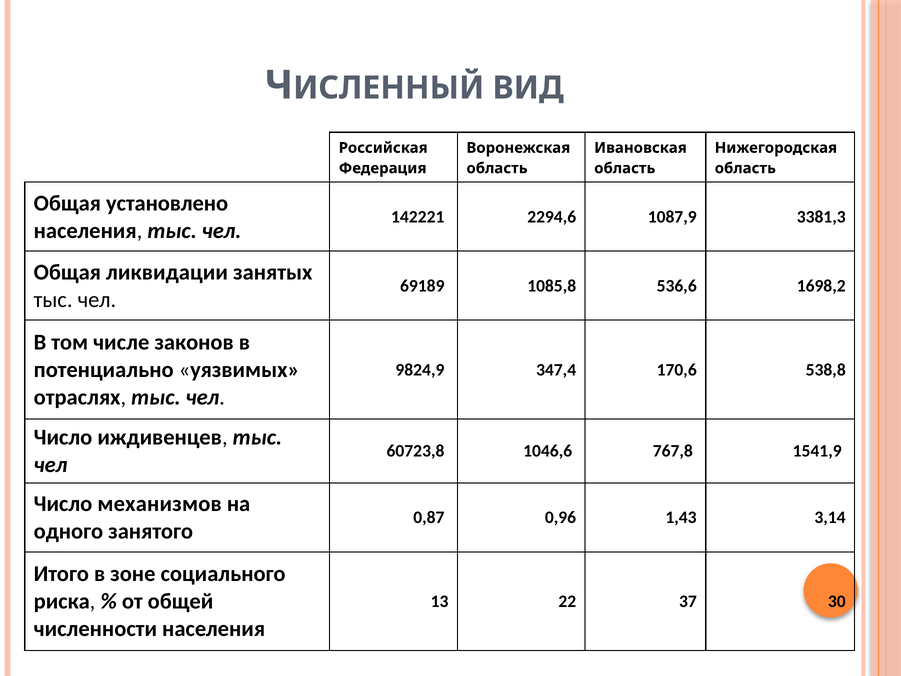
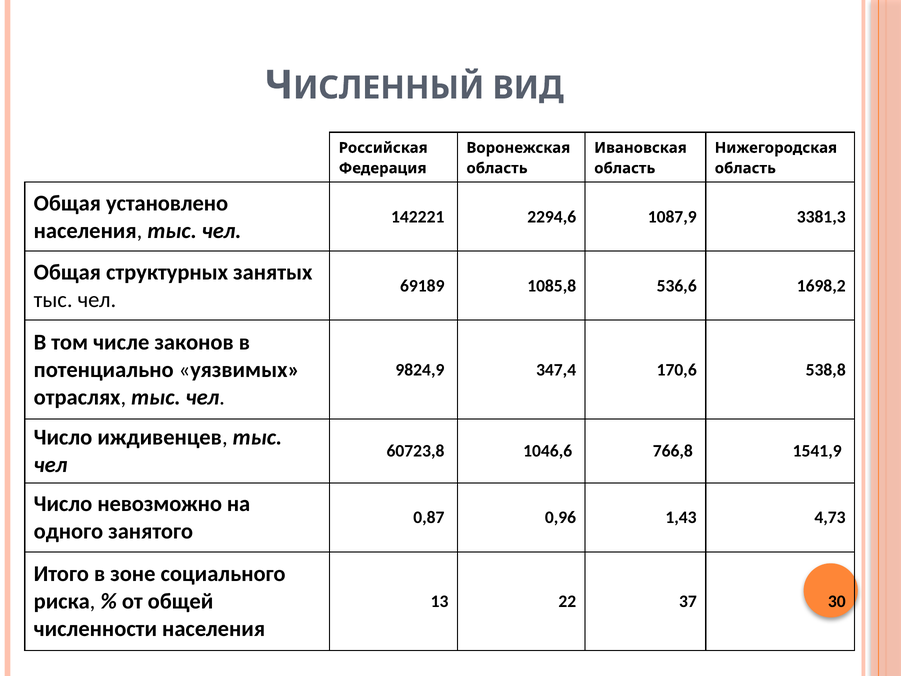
ликвидации: ликвидации -> структурных
767,8: 767,8 -> 766,8
механизмов: механизмов -> невозможно
3,14: 3,14 -> 4,73
